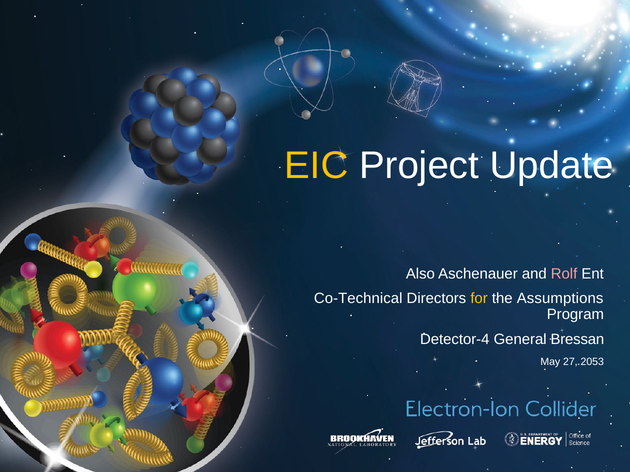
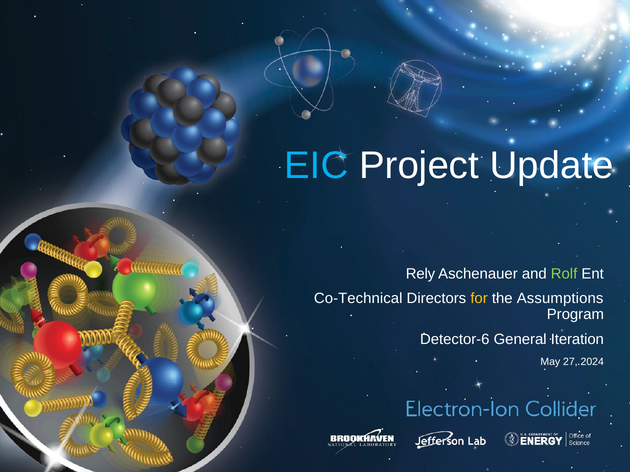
EIC colour: yellow -> light blue
Also: Also -> Rely
Rolf colour: pink -> light green
Detector-4: Detector-4 -> Detector-6
Bressan: Bressan -> Iteration
2053: 2053 -> 2024
